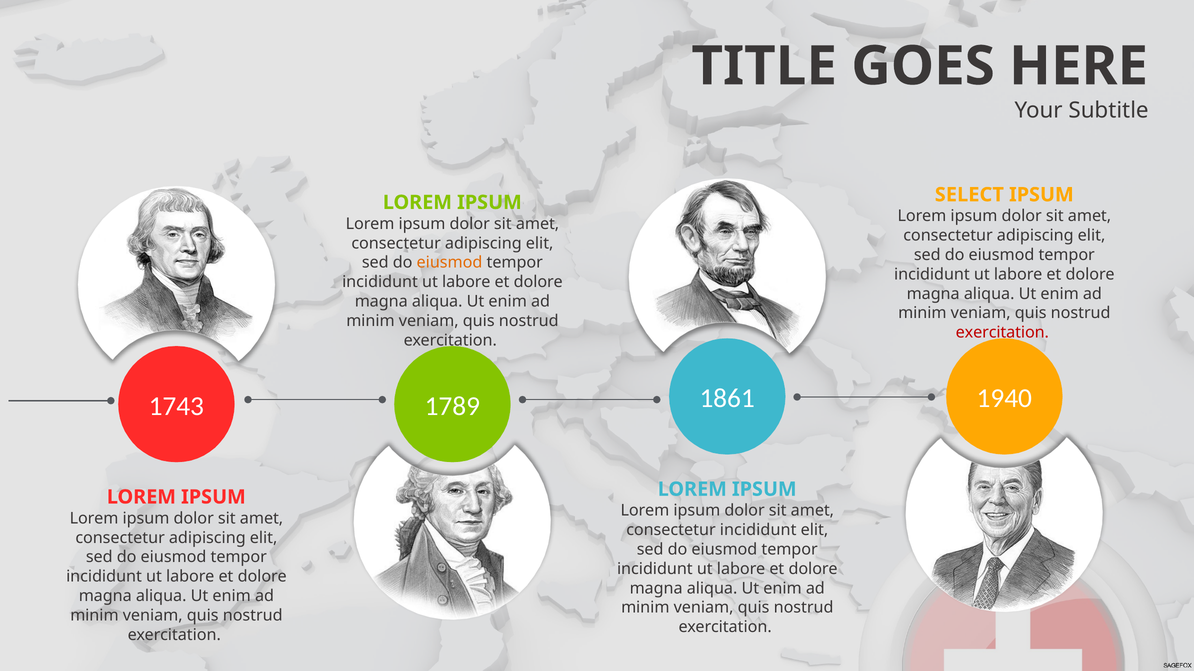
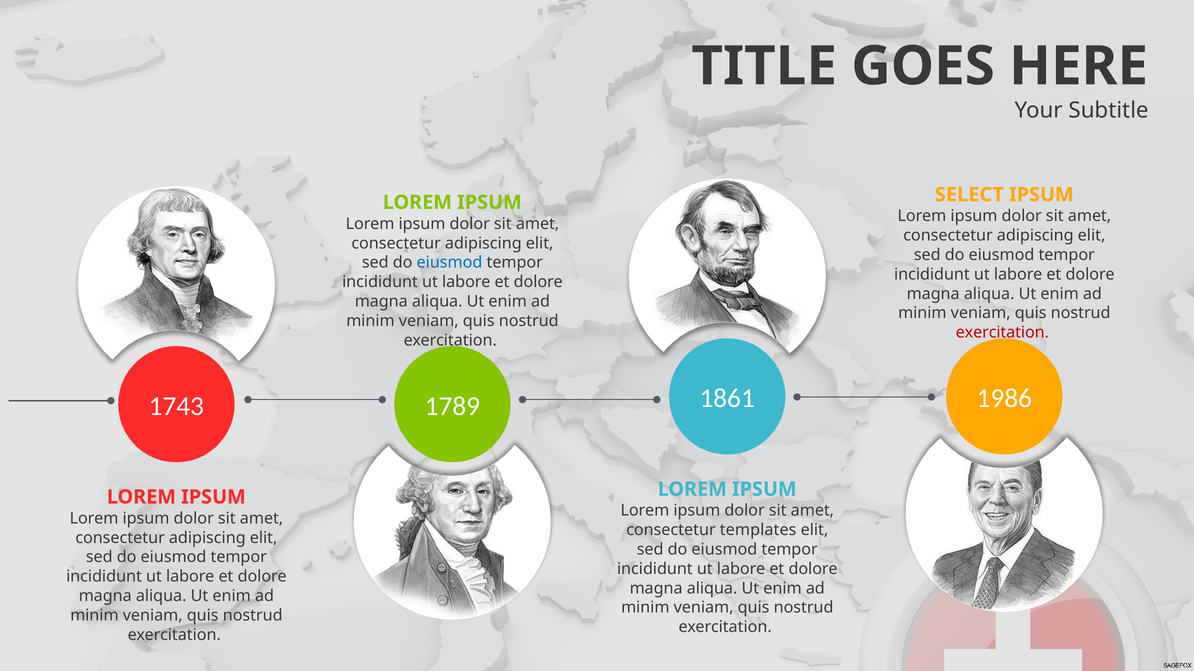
eiusmod at (450, 263) colour: orange -> blue
1940: 1940 -> 1986
consectetur incididunt: incididunt -> templates
